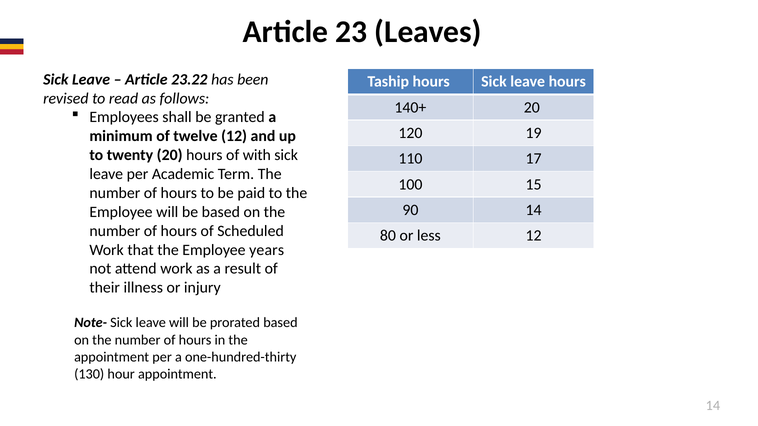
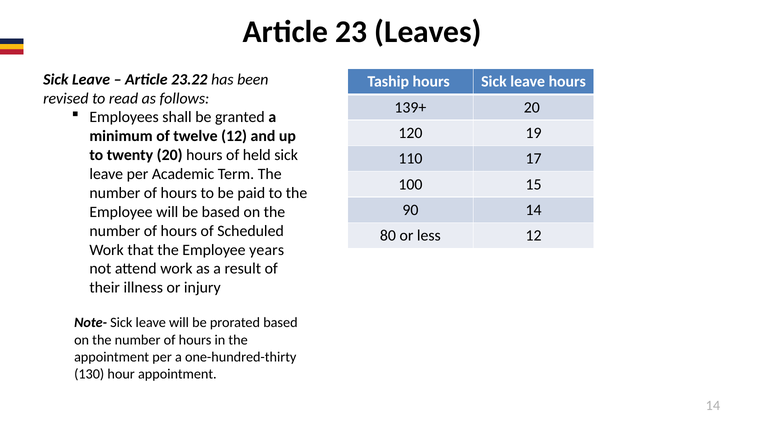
140+: 140+ -> 139+
with: with -> held
